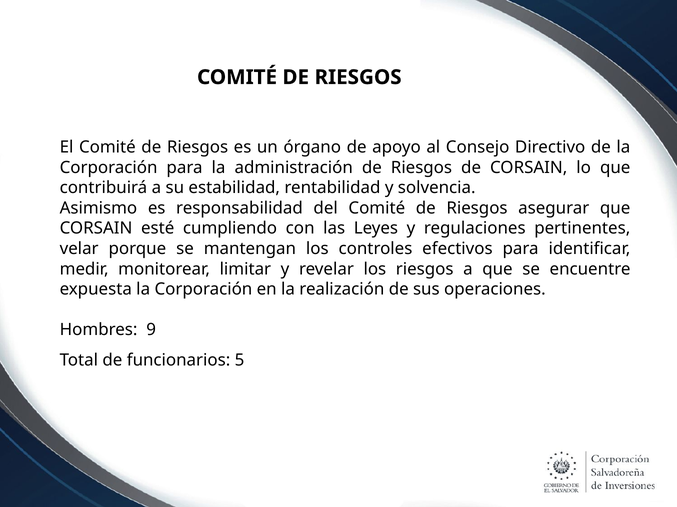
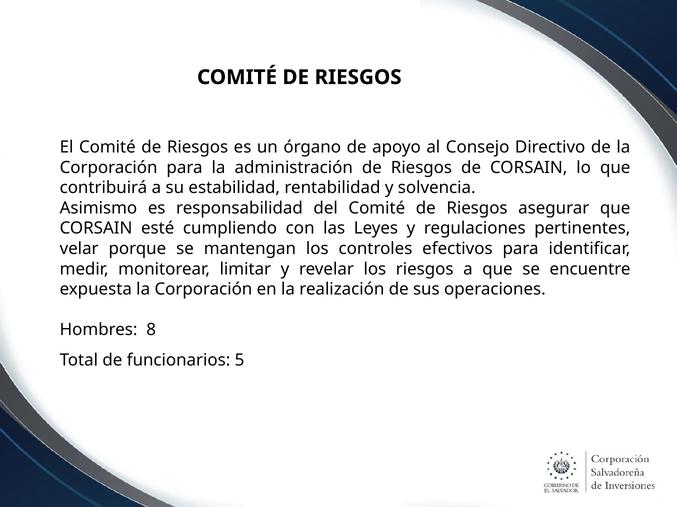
9: 9 -> 8
